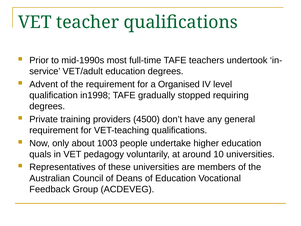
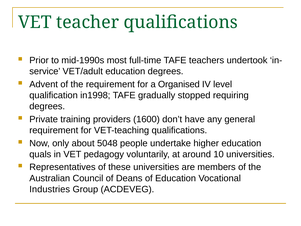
4500: 4500 -> 1600
1003: 1003 -> 5048
Feedback: Feedback -> Industries
